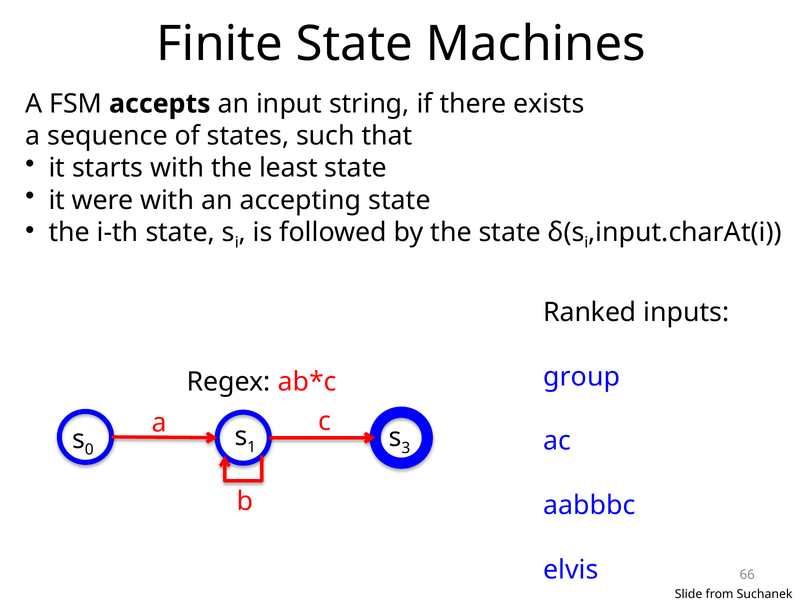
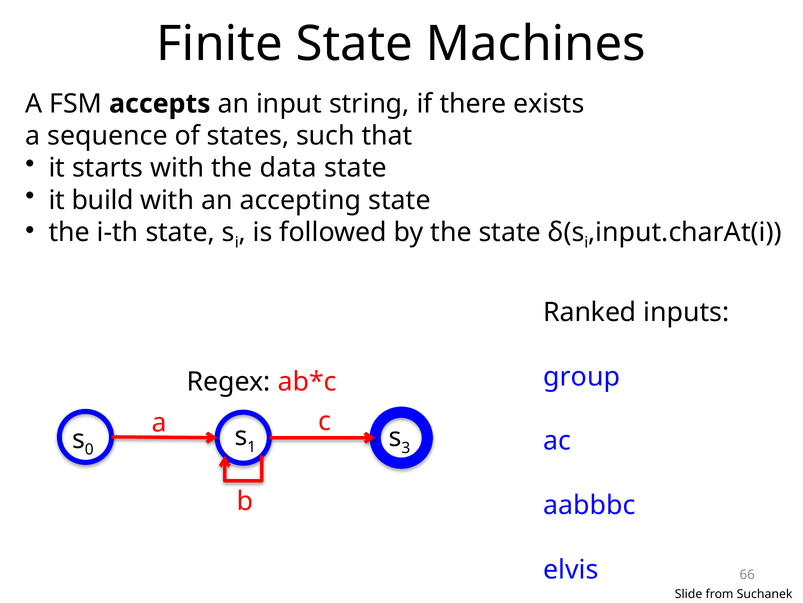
least: least -> data
were: were -> build
